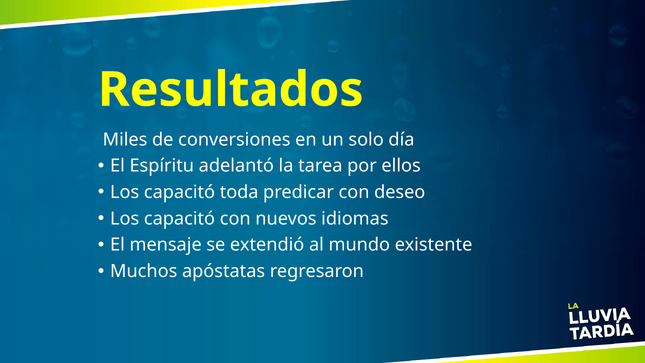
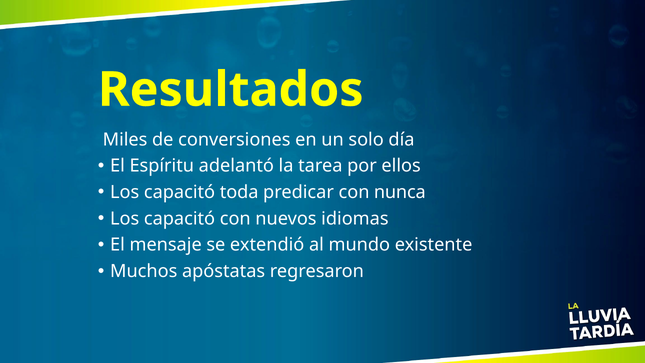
deseo: deseo -> nunca
